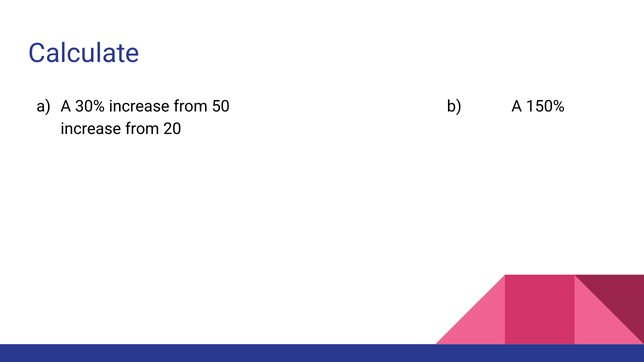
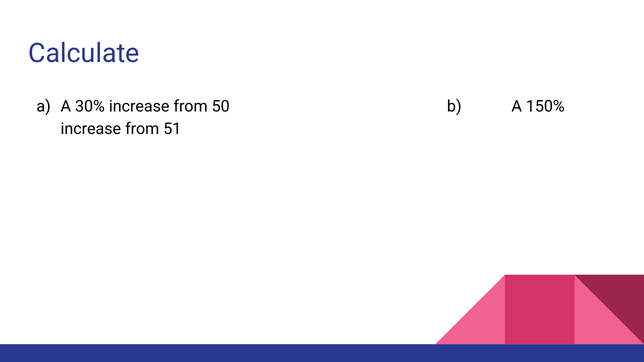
20: 20 -> 51
